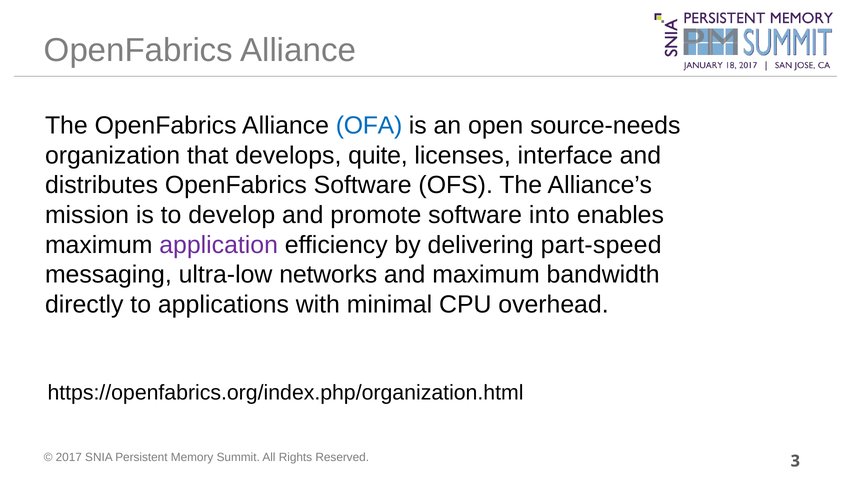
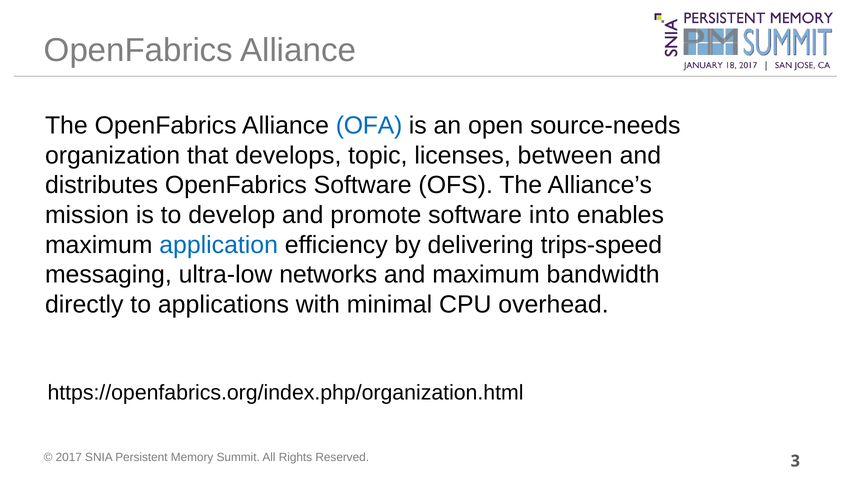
quite: quite -> topic
interface: interface -> between
application colour: purple -> blue
part-speed: part-speed -> trips-speed
